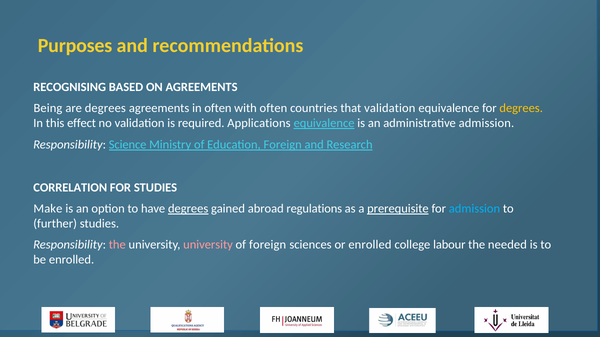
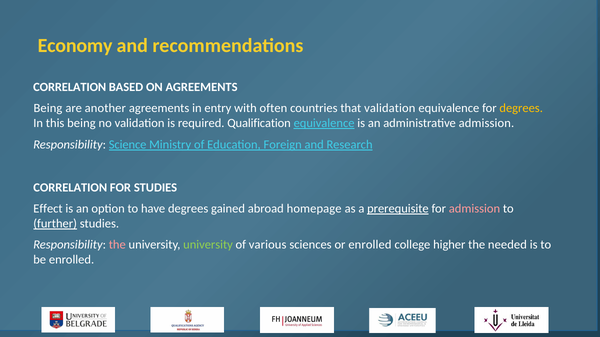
Purposes: Purposes -> Economy
RECOGNISING at (70, 87): RECOGNISING -> CORRELATION
are degrees: degrees -> another
in often: often -> entry
this effect: effect -> being
Applications: Applications -> Qualification
Make: Make -> Effect
degrees at (188, 209) underline: present -> none
regulations: regulations -> homepage
admission at (475, 209) colour: light blue -> pink
further underline: none -> present
university at (208, 245) colour: pink -> light green
of foreign: foreign -> various
labour: labour -> higher
